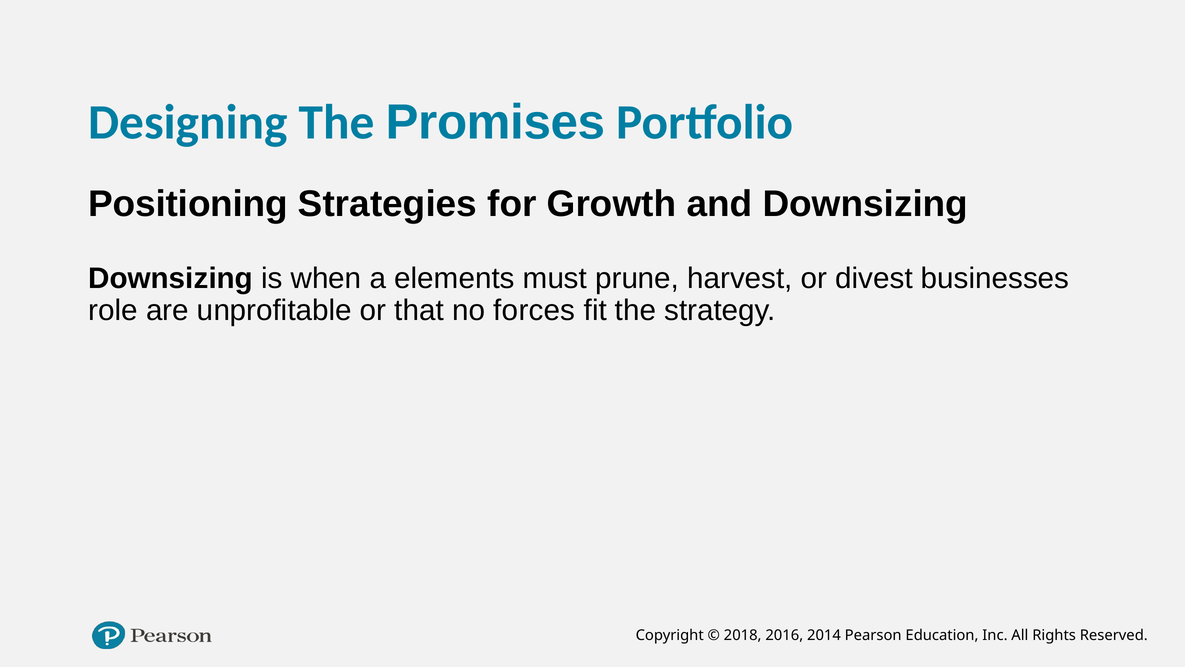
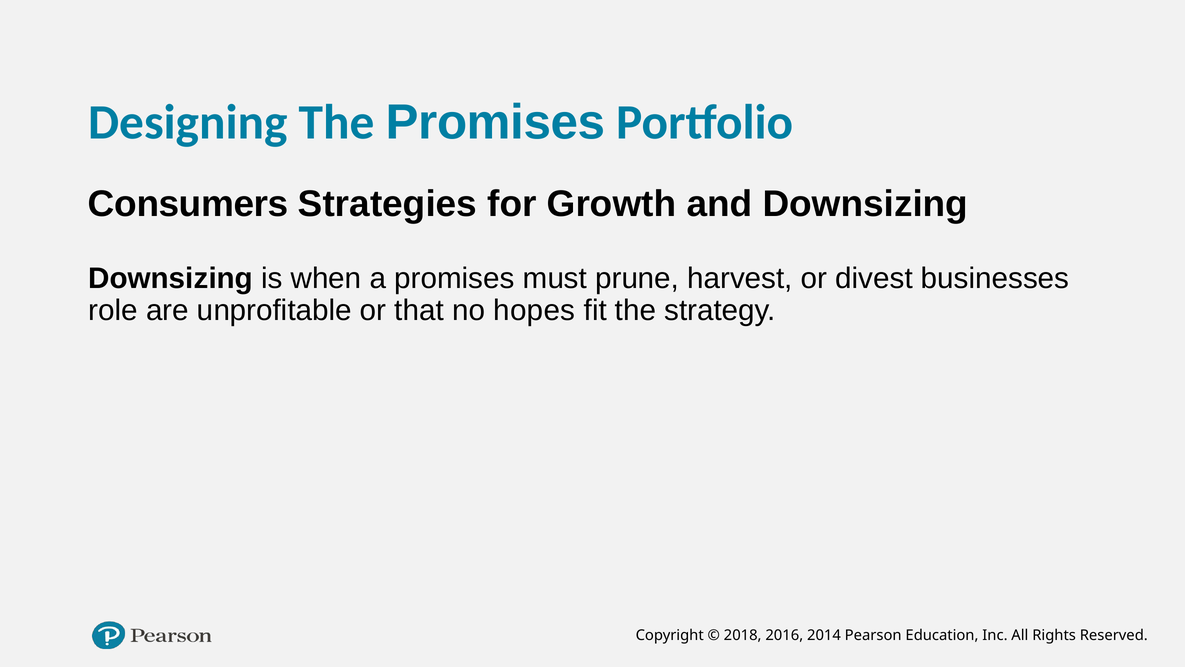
Positioning: Positioning -> Consumers
a elements: elements -> promises
forces: forces -> hopes
